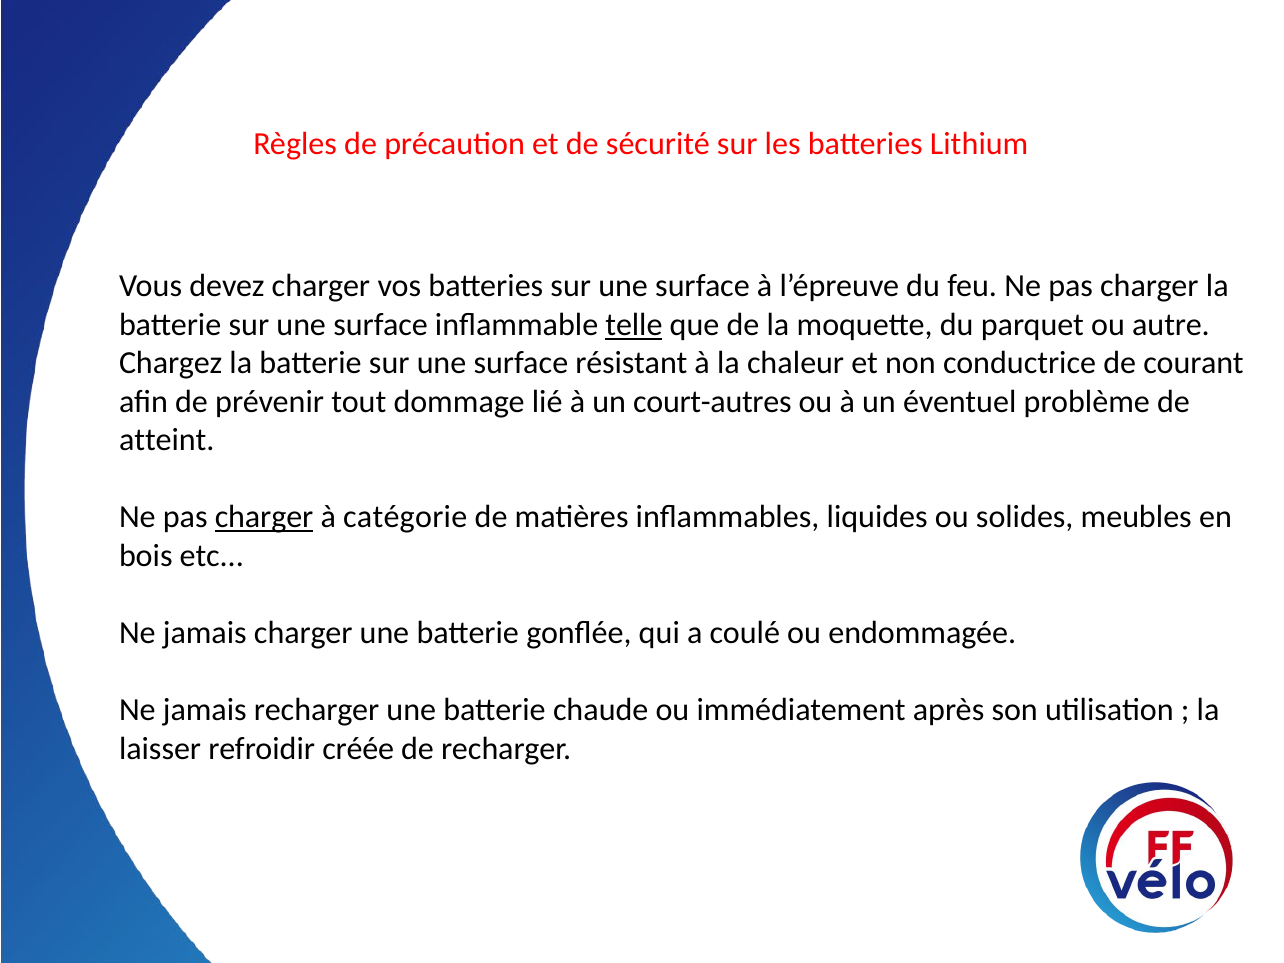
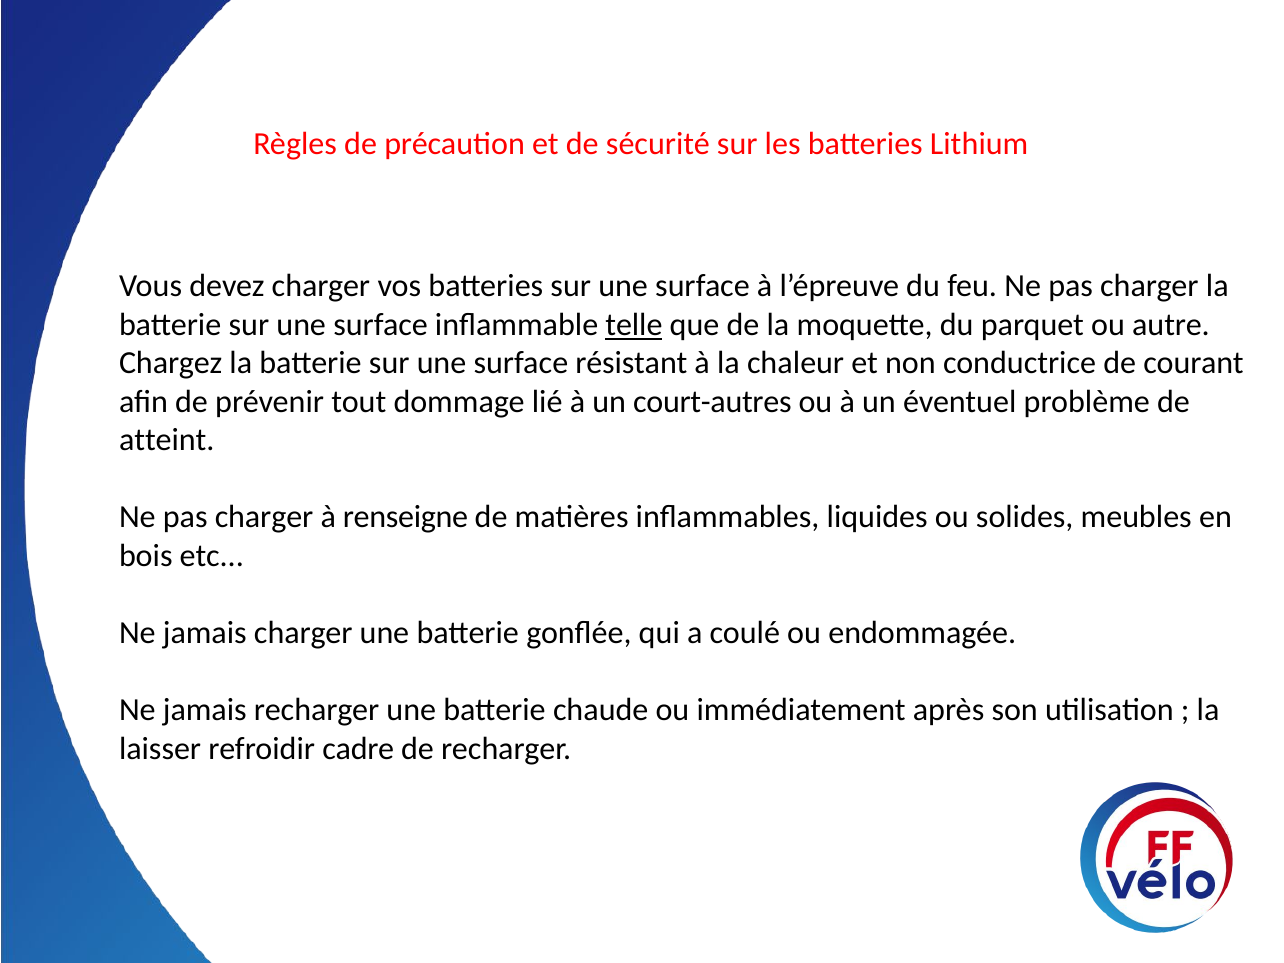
charger at (264, 517) underline: present -> none
catégorie: catégorie -> renseigne
créée: créée -> cadre
